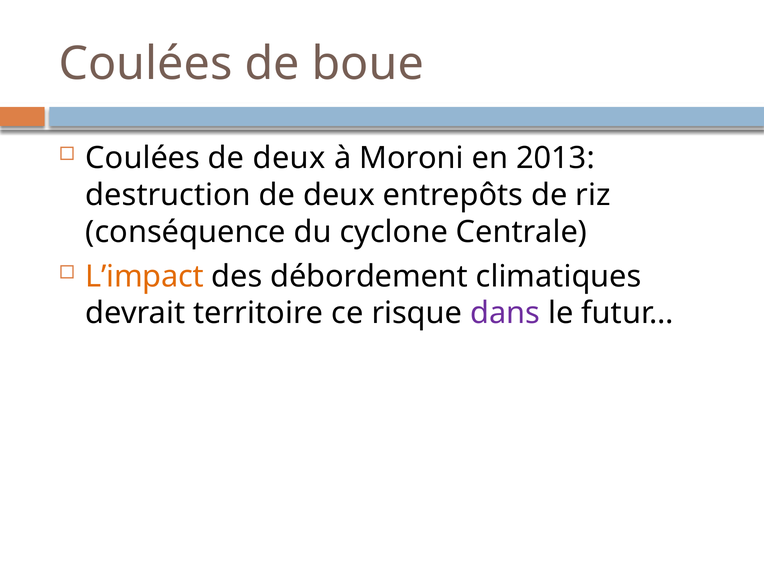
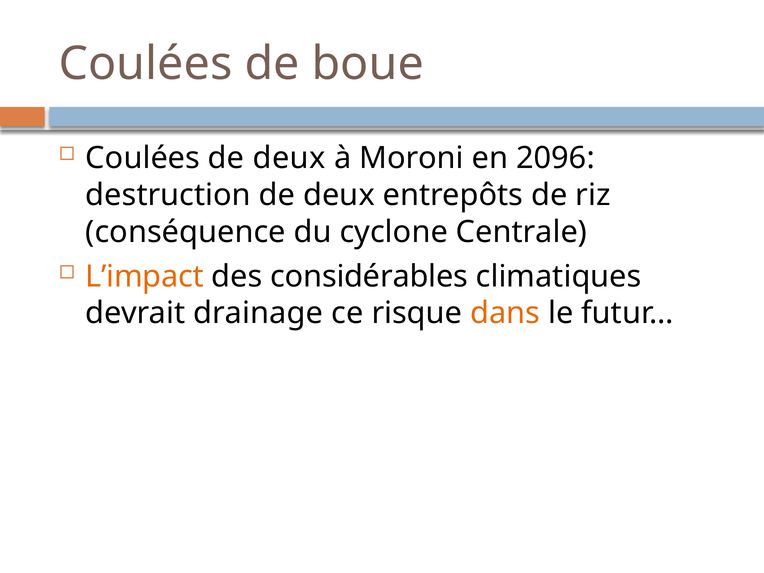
2013: 2013 -> 2096
débordement: débordement -> considérables
territoire: territoire -> drainage
dans colour: purple -> orange
